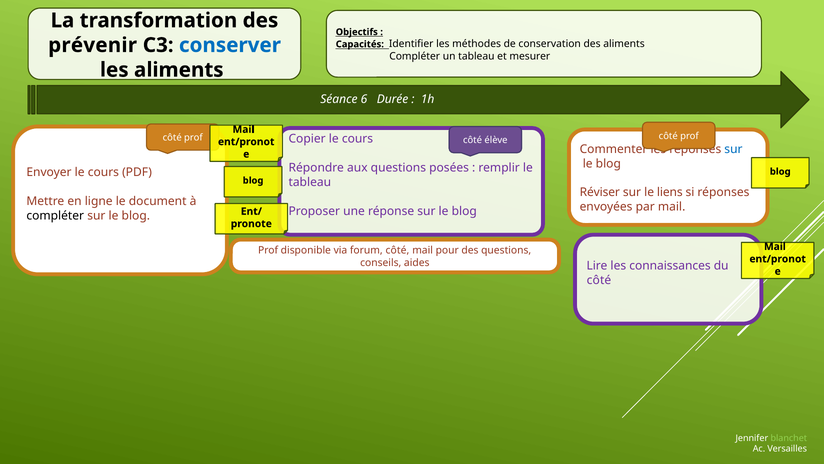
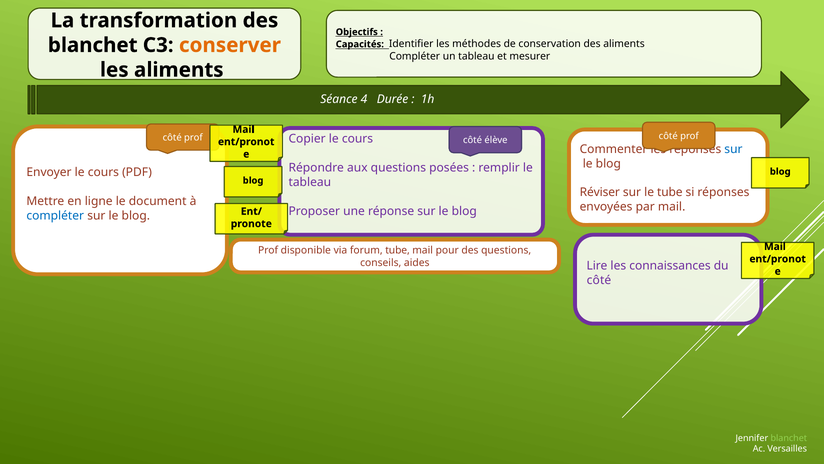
prévenir at (93, 45): prévenir -> blanchet
conserver colour: blue -> orange
6: 6 -> 4
le liens: liens -> tube
compléter at (55, 215) colour: black -> blue
forum côté: côté -> tube
